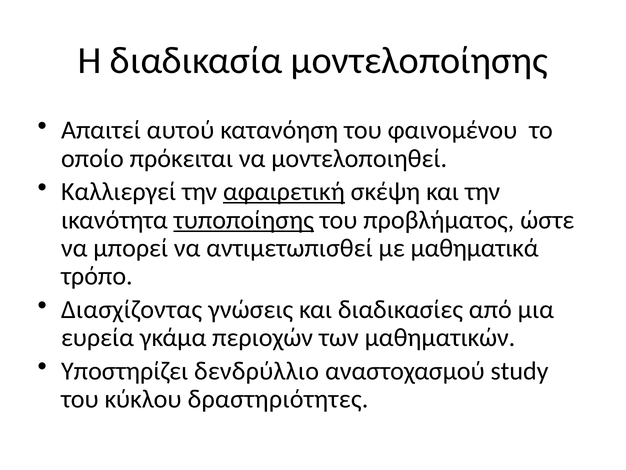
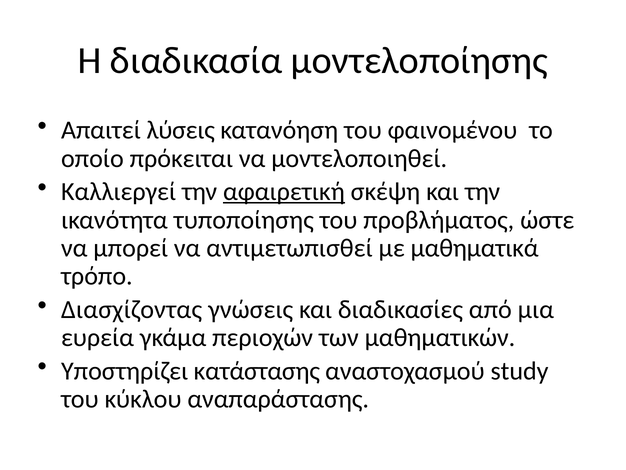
αυτού: αυτού -> λύσεις
τυποποίησης underline: present -> none
δενδρύλλιο: δενδρύλλιο -> κατάστασης
δραστηριότητες: δραστηριότητες -> αναπαράστασης
